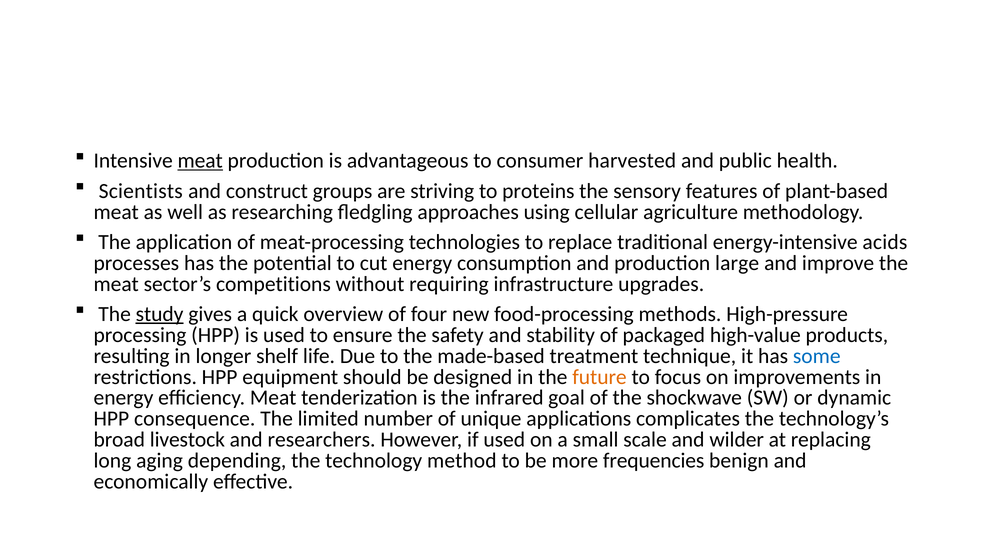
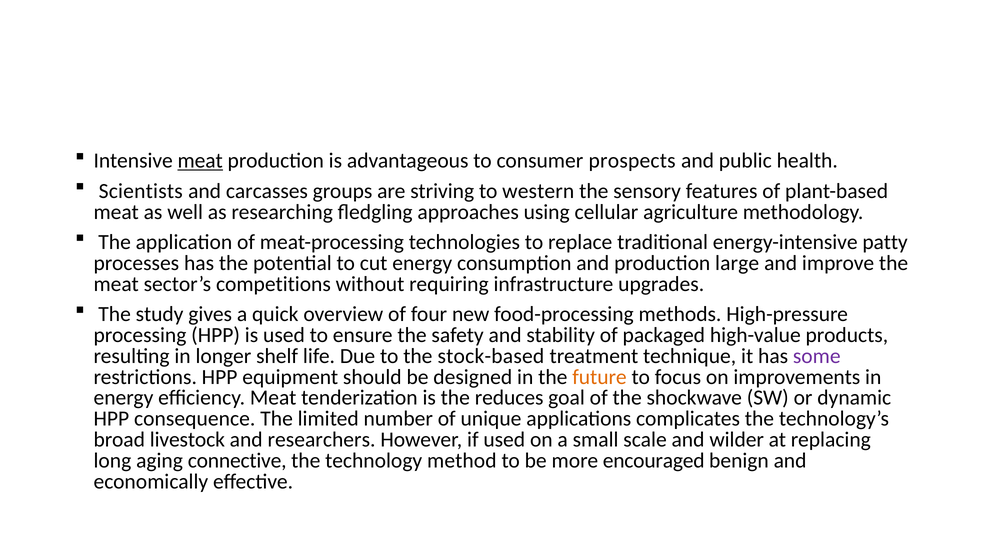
harvested: harvested -> prospects
construct: construct -> carcasses
proteins: proteins -> western
acids: acids -> patty
study underline: present -> none
made-based: made-based -> stock-based
some colour: blue -> purple
infrared: infrared -> reduces
depending: depending -> connective
frequencies: frequencies -> encouraged
